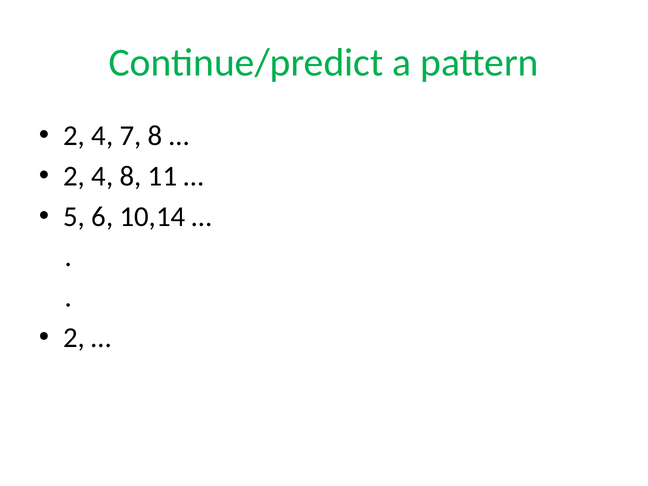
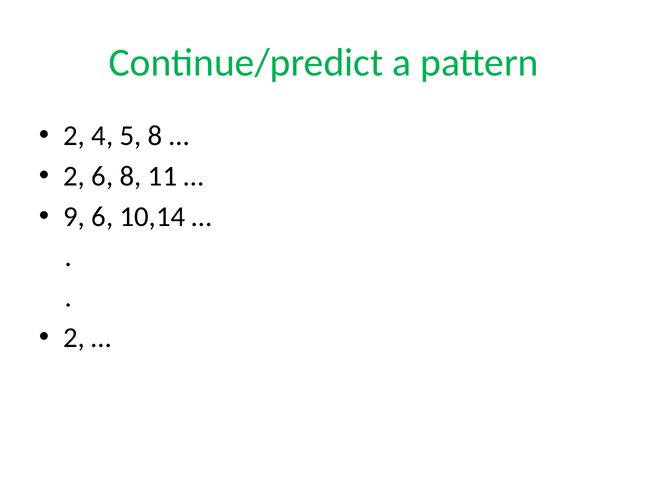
7: 7 -> 5
4 at (102, 176): 4 -> 6
5: 5 -> 9
